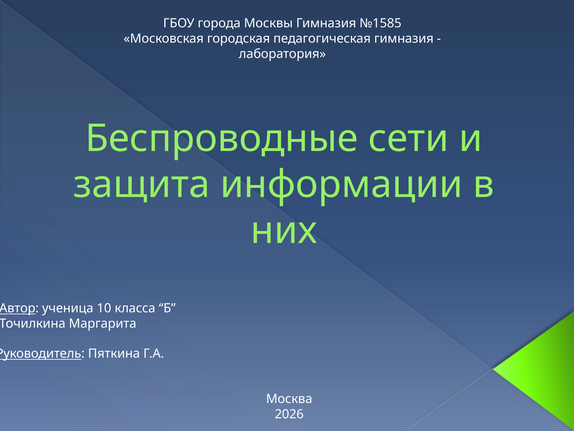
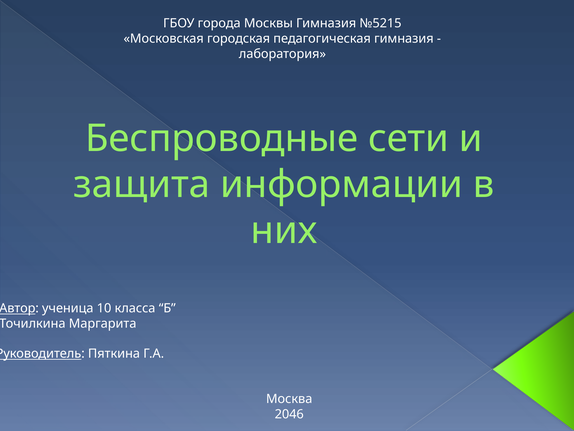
№1585: №1585 -> №5215
2026: 2026 -> 2046
